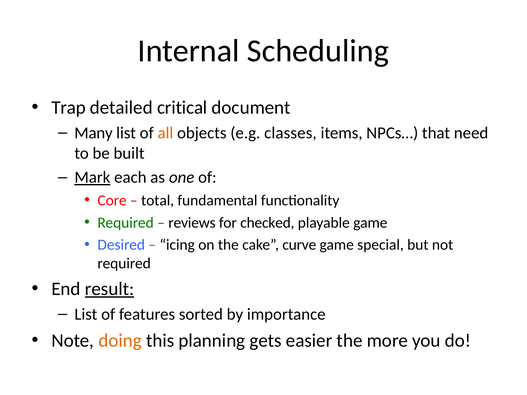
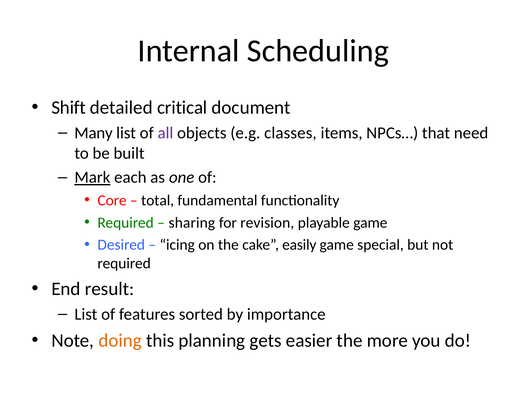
Trap: Trap -> Shift
all colour: orange -> purple
reviews: reviews -> sharing
checked: checked -> revision
curve: curve -> easily
result underline: present -> none
